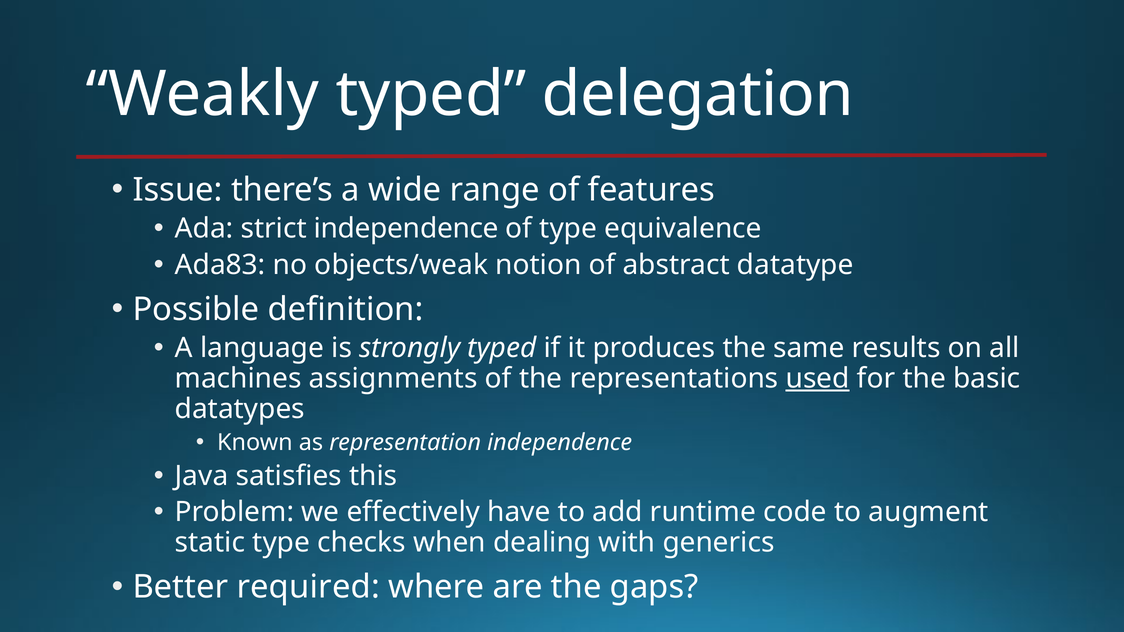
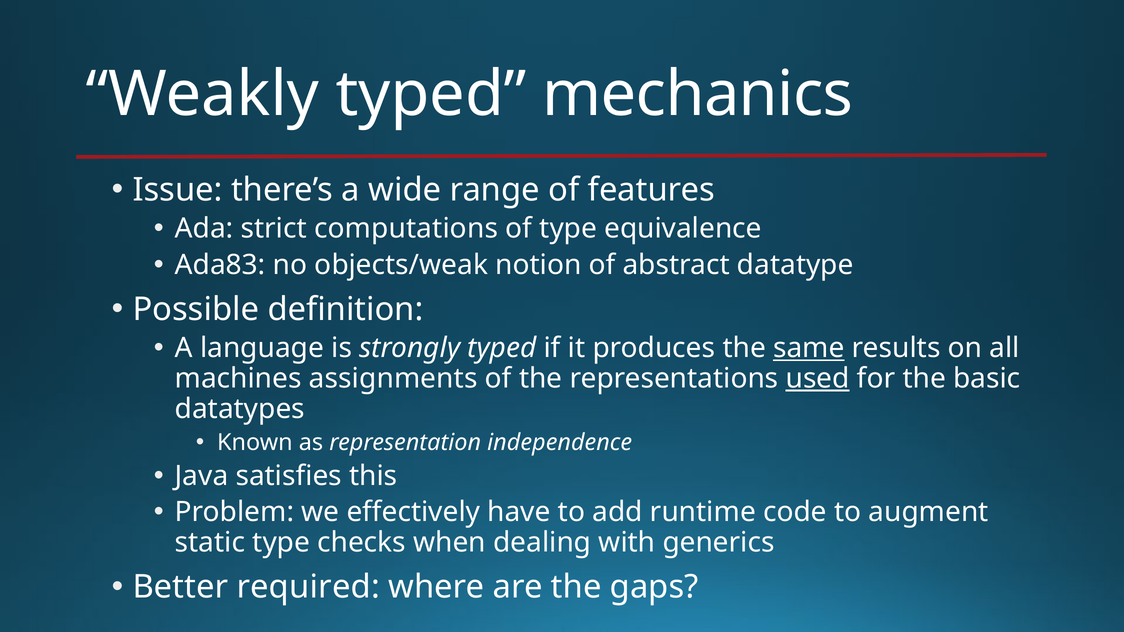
delegation: delegation -> mechanics
strict independence: independence -> computations
same underline: none -> present
